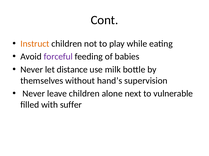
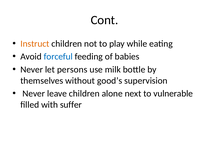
forceful colour: purple -> blue
distance: distance -> persons
hand’s: hand’s -> good’s
